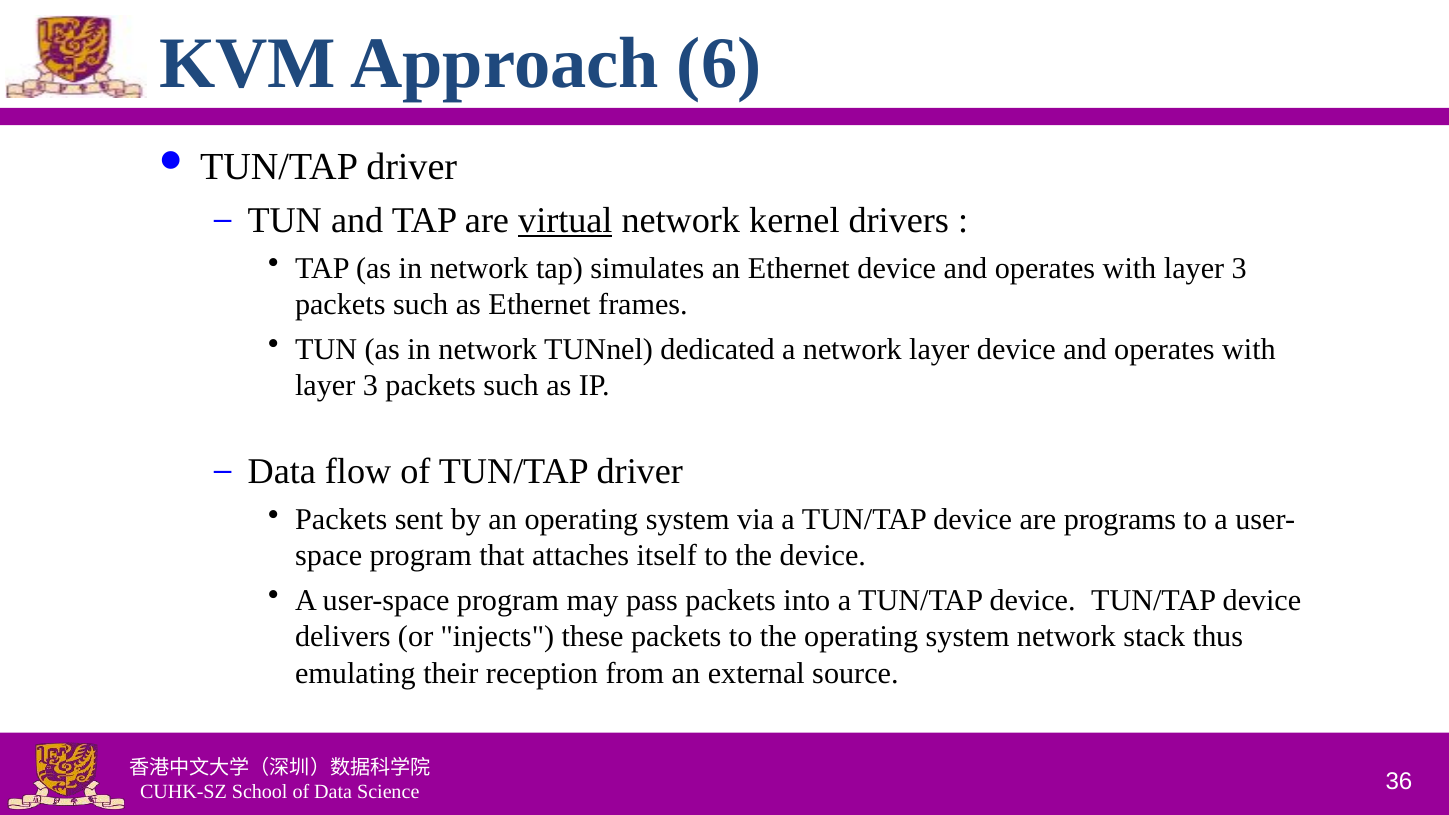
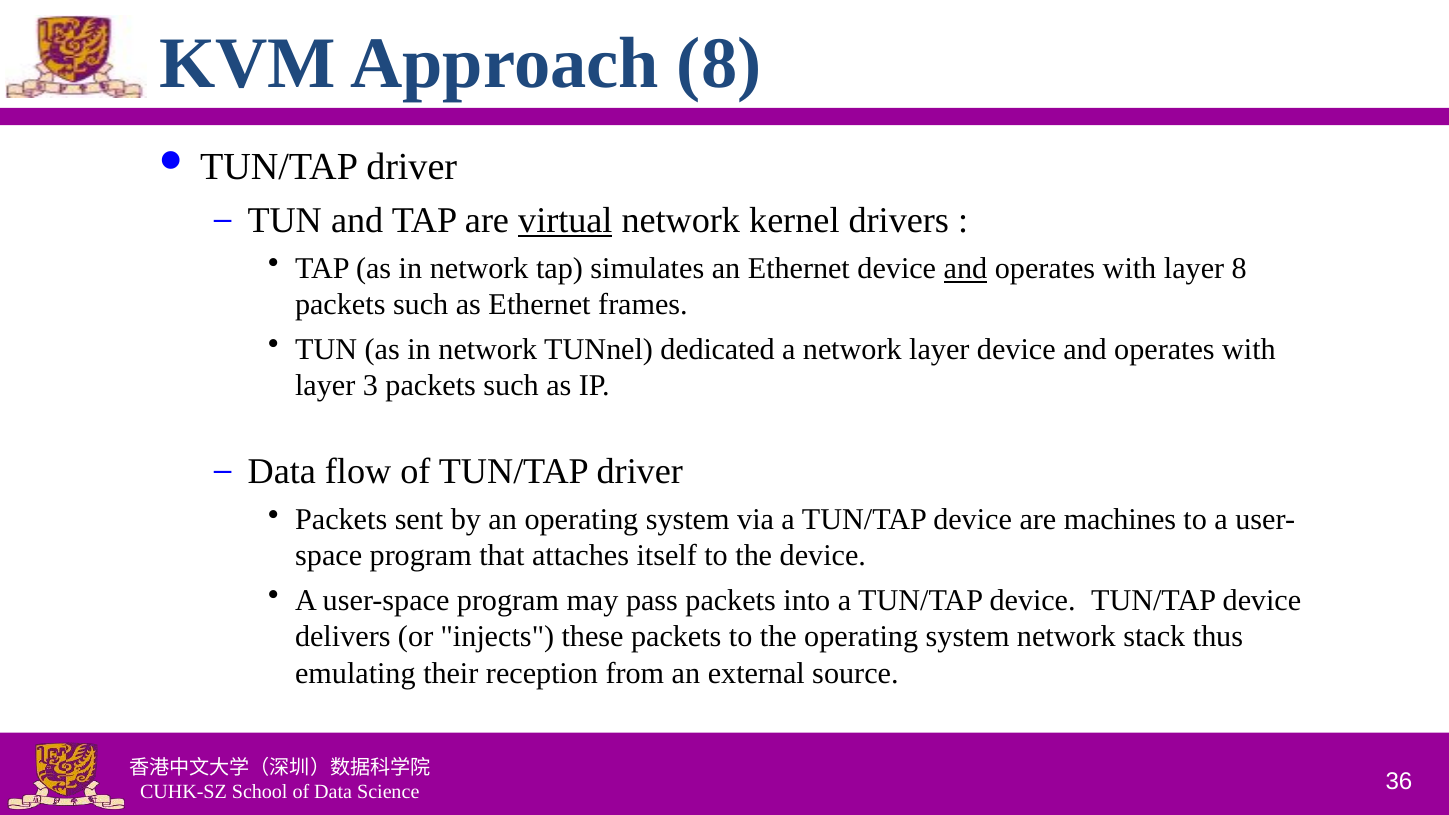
Approach 6: 6 -> 8
and at (965, 269) underline: none -> present
3 at (1239, 269): 3 -> 8
programs: programs -> machines
